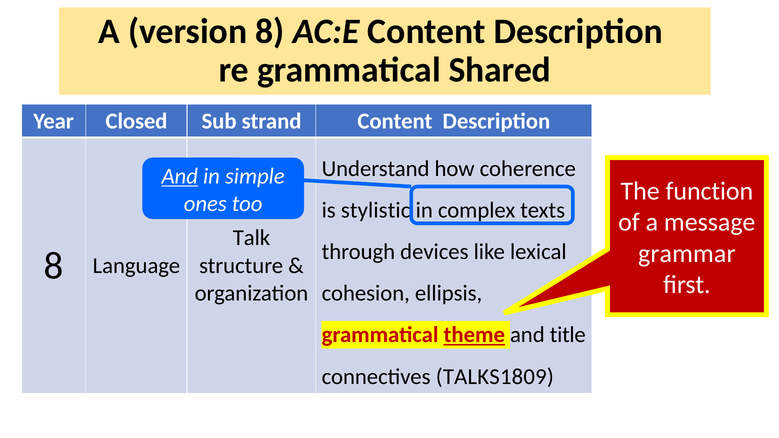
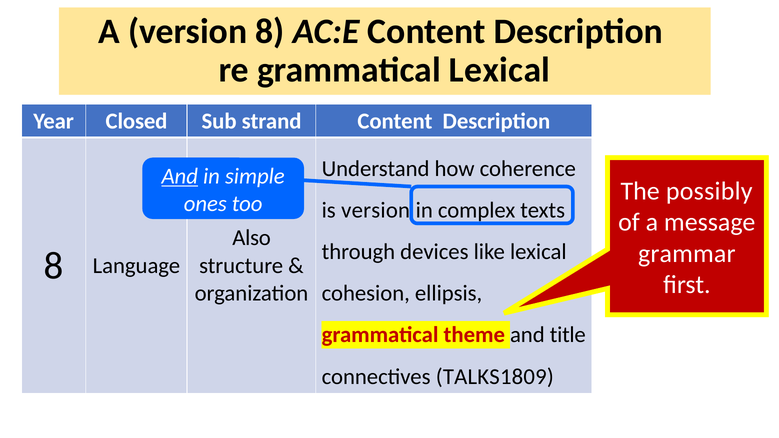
grammatical Shared: Shared -> Lexical
function: function -> possibly
is stylistic: stylistic -> version
Talk: Talk -> Also
theme underline: present -> none
